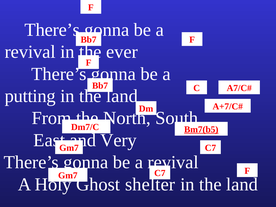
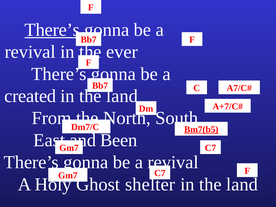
There’s at (52, 30) underline: none -> present
putting: putting -> created
Very: Very -> Been
